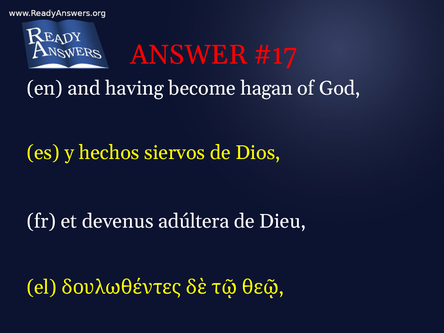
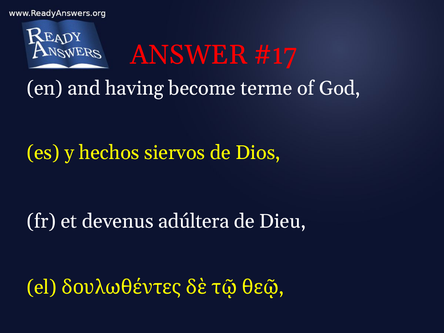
hagan: hagan -> terme
